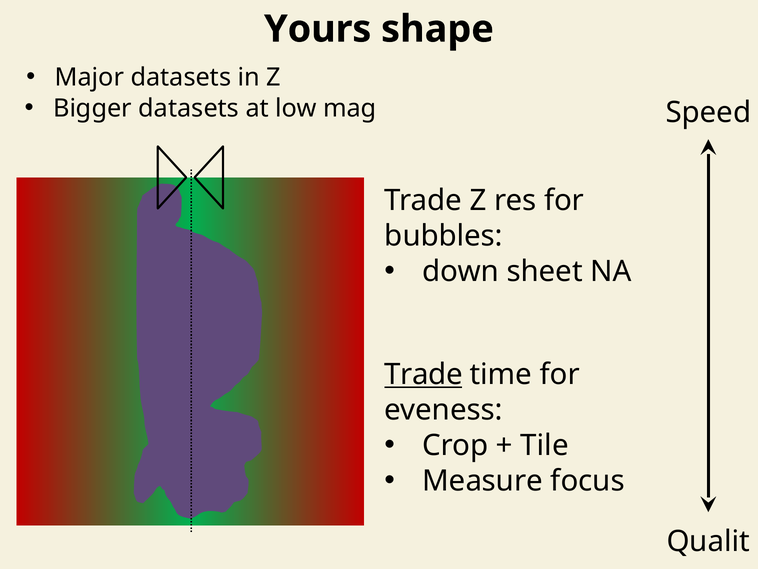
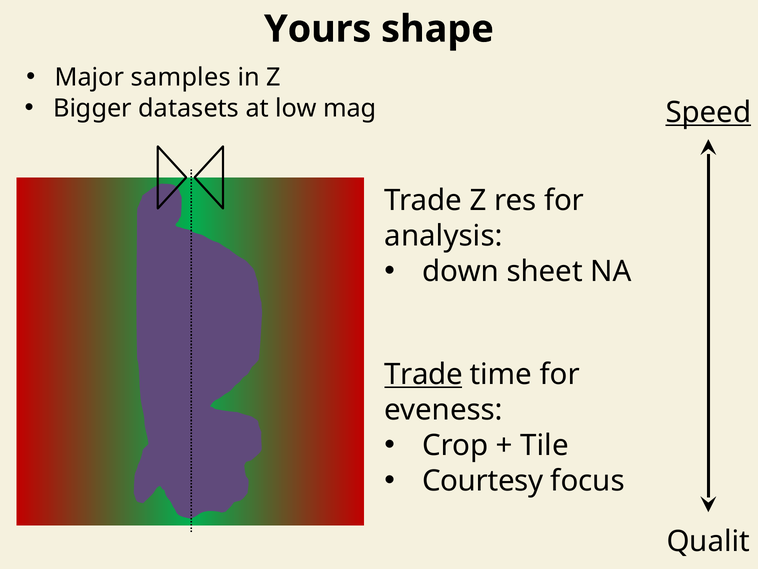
Major datasets: datasets -> samples
Speed underline: none -> present
bubbles: bubbles -> analysis
Measure: Measure -> Courtesy
